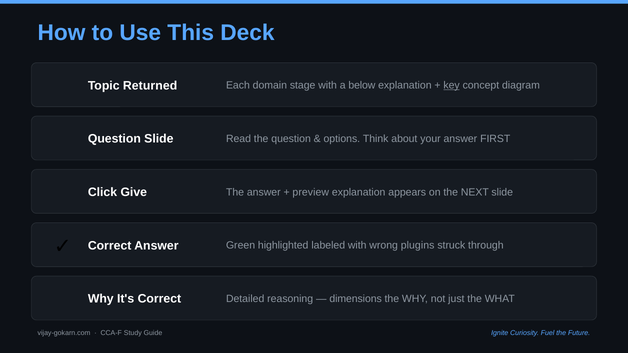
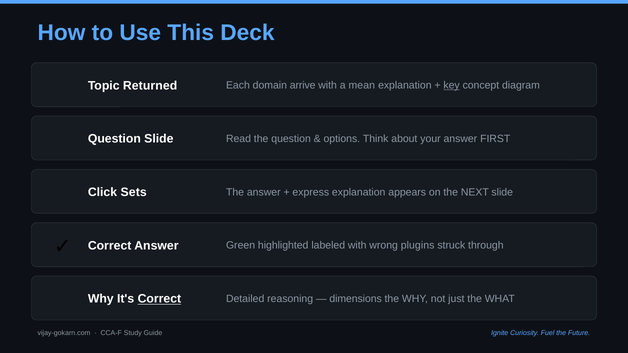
stage: stage -> arrive
below: below -> mean
Give: Give -> Sets
preview: preview -> express
Correct at (159, 299) underline: none -> present
